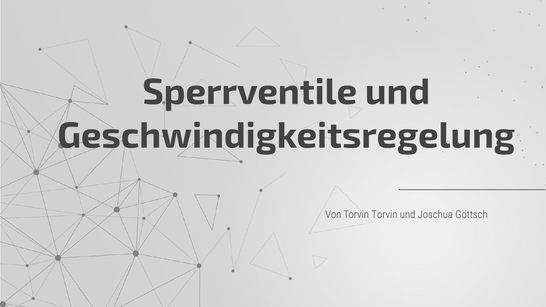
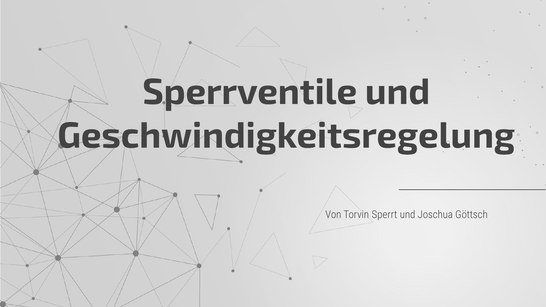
Torvin Torvin: Torvin -> Sperrt
